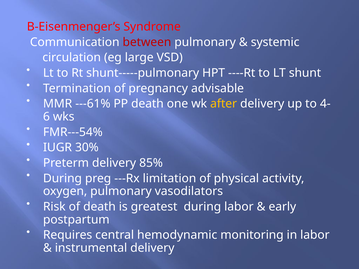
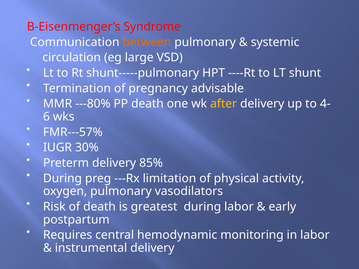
between colour: red -> orange
---61%: ---61% -> ---80%
FMR---54%: FMR---54% -> FMR---57%
